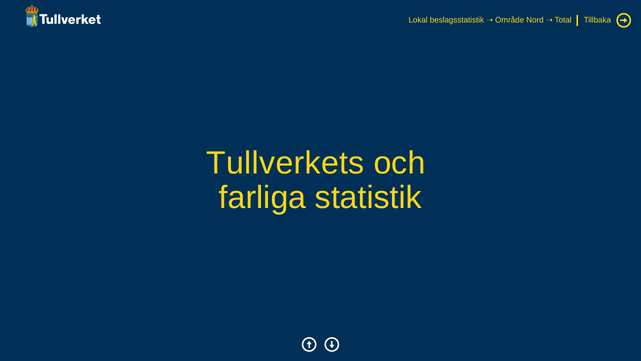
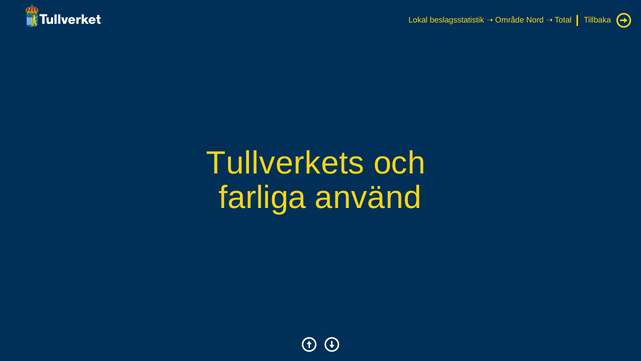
statistik: statistik -> använd
